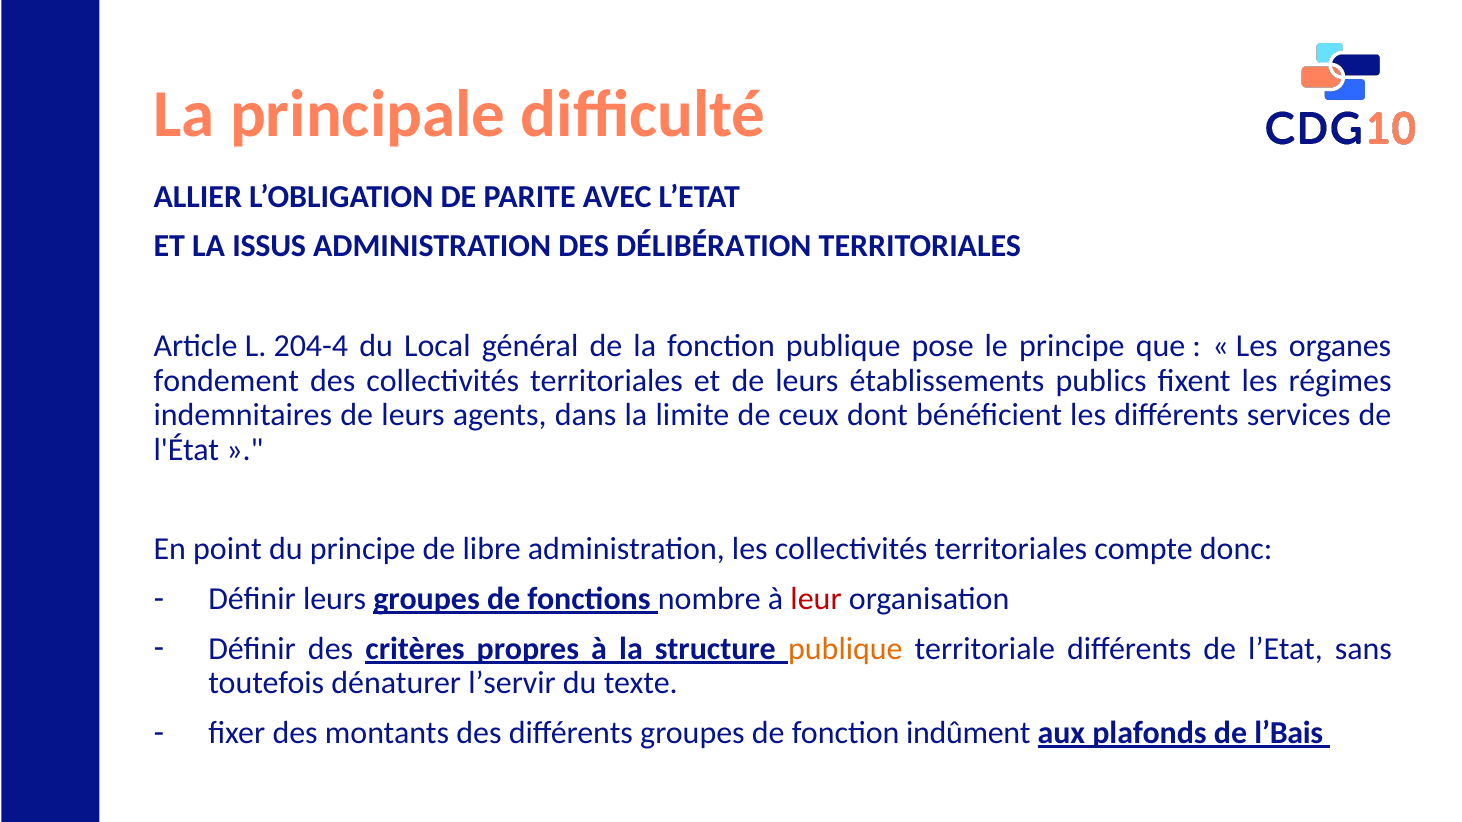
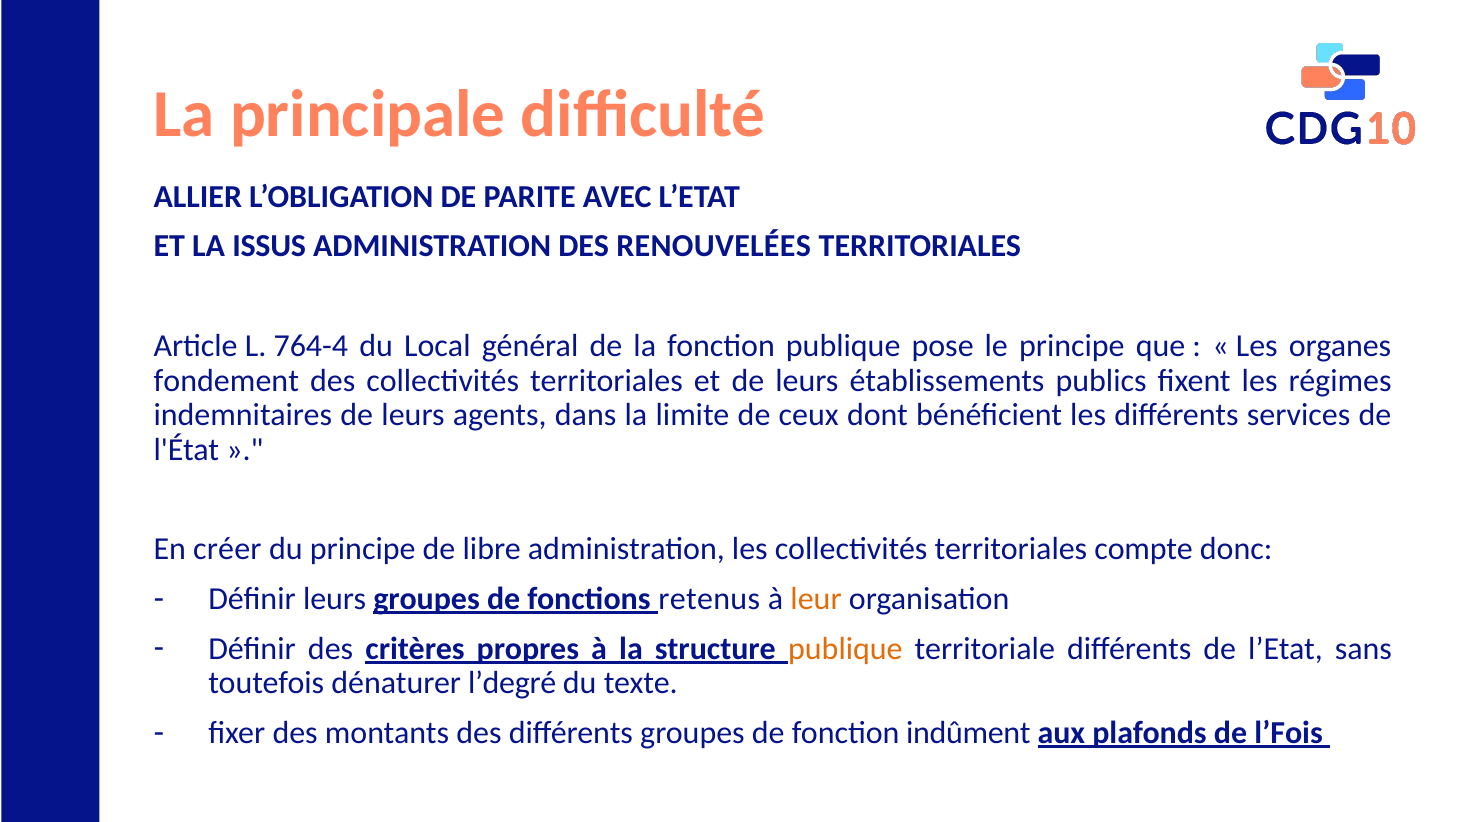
DÉLIBÉRATION: DÉLIBÉRATION -> RENOUVELÉES
204-4: 204-4 -> 764-4
point: point -> créer
nombre: nombre -> retenus
leur colour: red -> orange
l’servir: l’servir -> l’degré
l’Bais: l’Bais -> l’Fois
